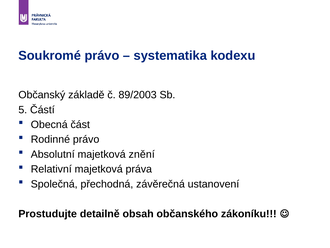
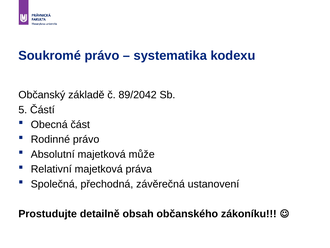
89/2003: 89/2003 -> 89/2042
znění: znění -> může
